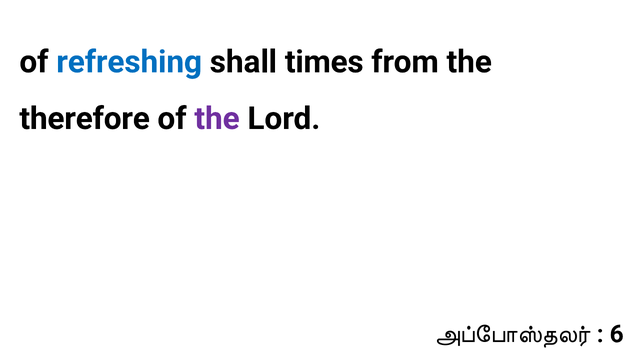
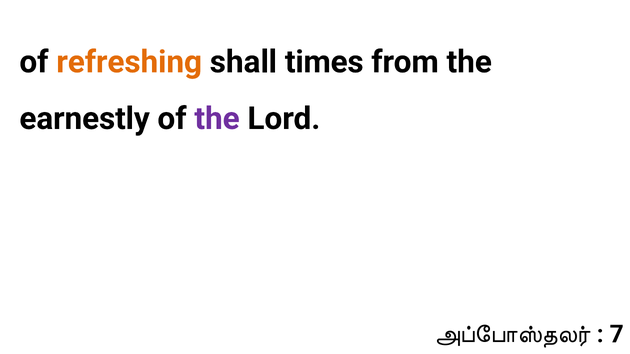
refreshing colour: blue -> orange
therefore: therefore -> earnestly
6: 6 -> 7
